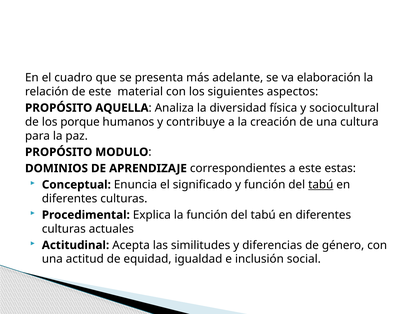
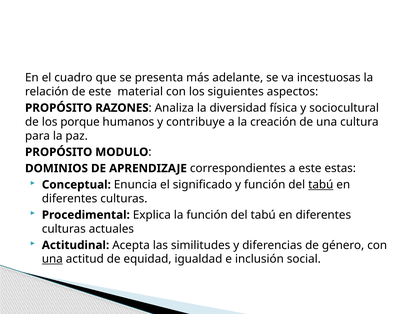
elaboración: elaboración -> incestuosas
AQUELLA: AQUELLA -> RAZONES
una at (52, 259) underline: none -> present
